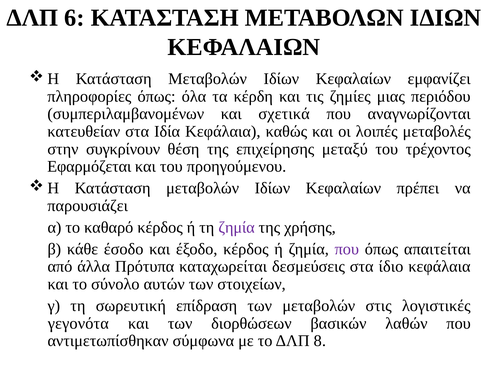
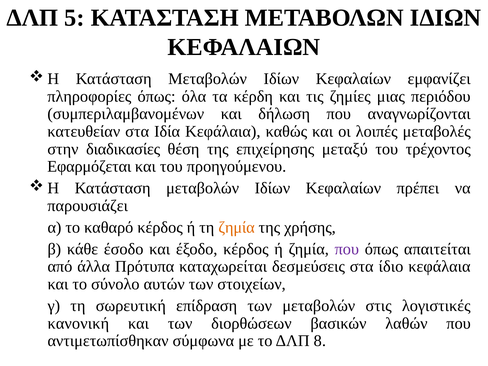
6: 6 -> 5
σχετικά: σχετικά -> δήλωση
συγκρίνουν: συγκρίνουν -> διαδικασίες
ζημία at (237, 227) colour: purple -> orange
γεγονότα: γεγονότα -> κανονική
